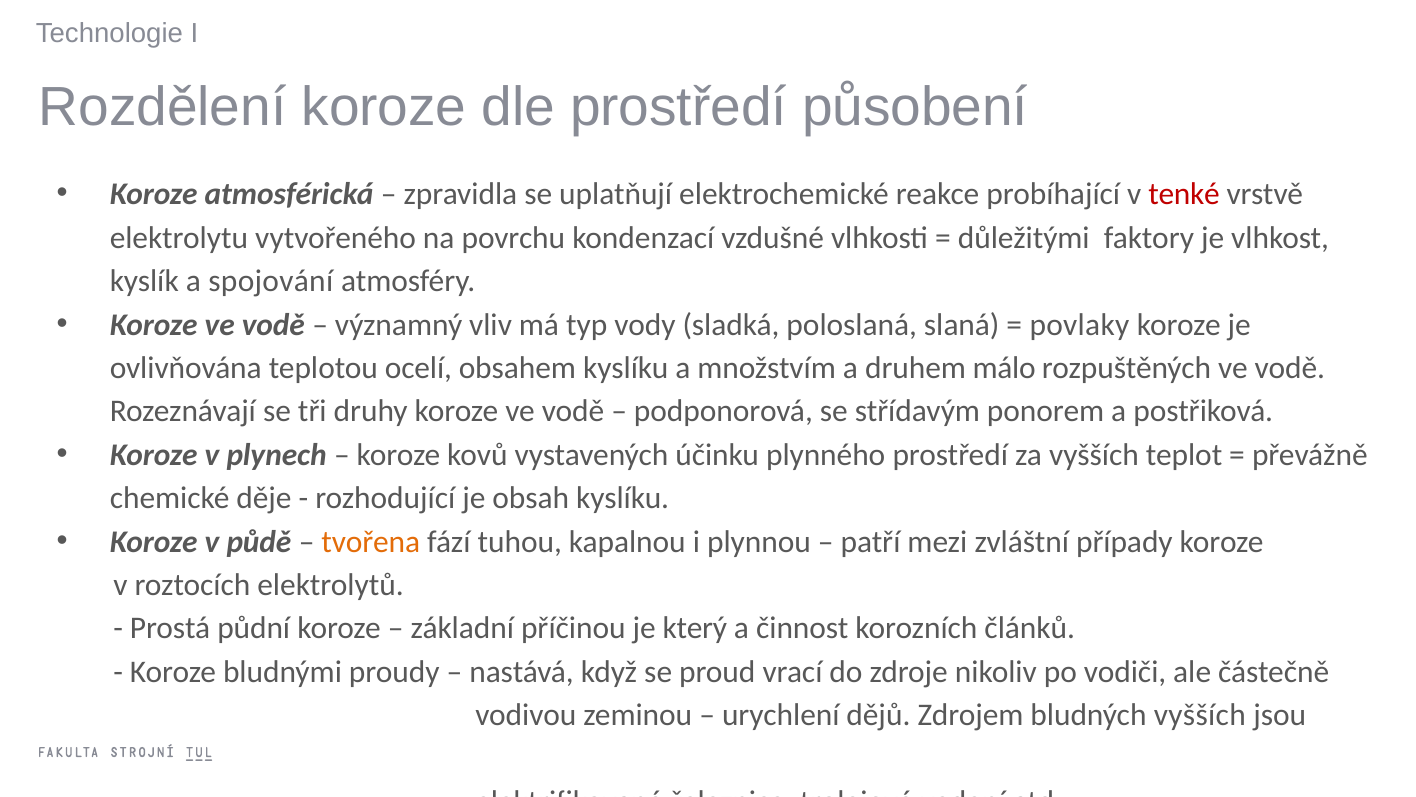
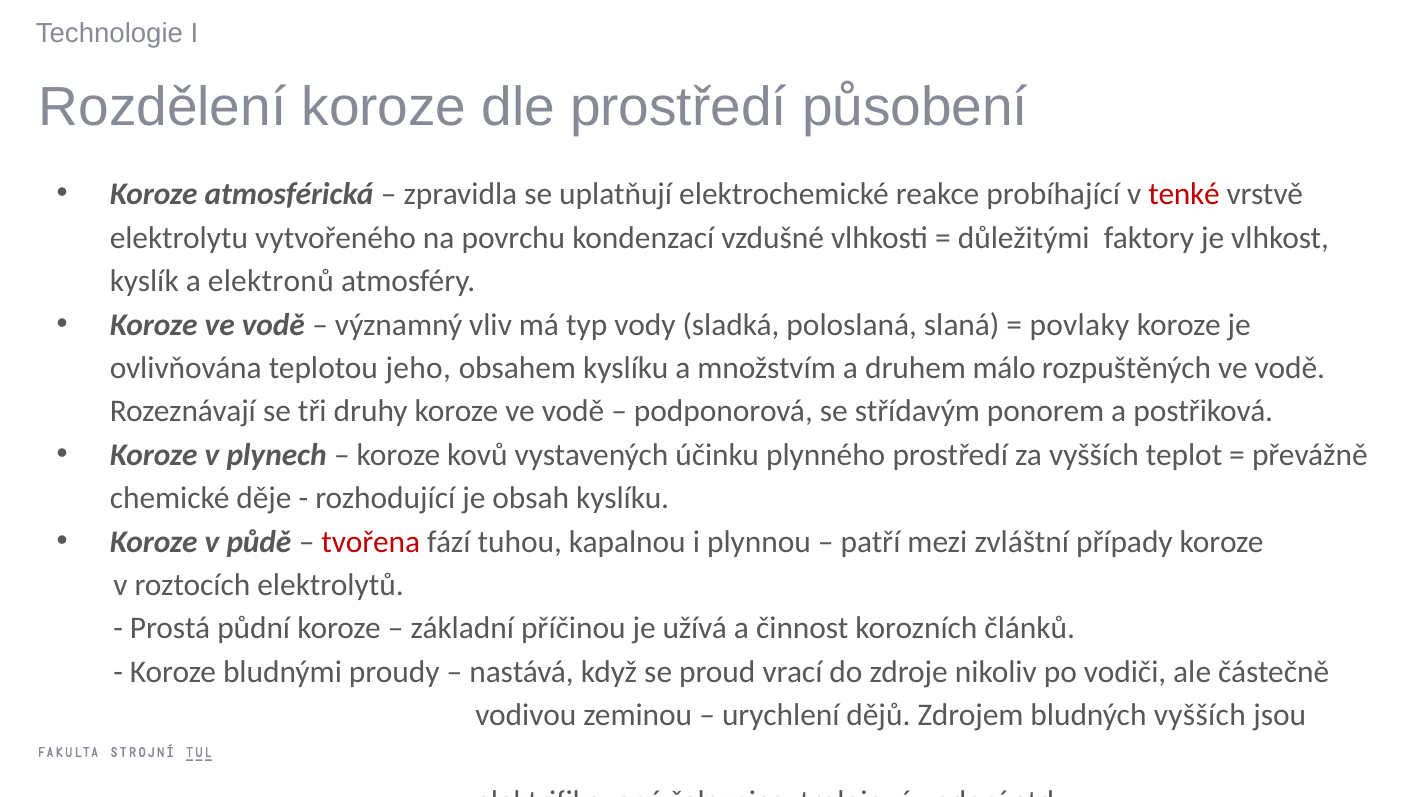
spojování: spojování -> elektronů
ocelí: ocelí -> jeho
tvořena colour: orange -> red
který: který -> užívá
